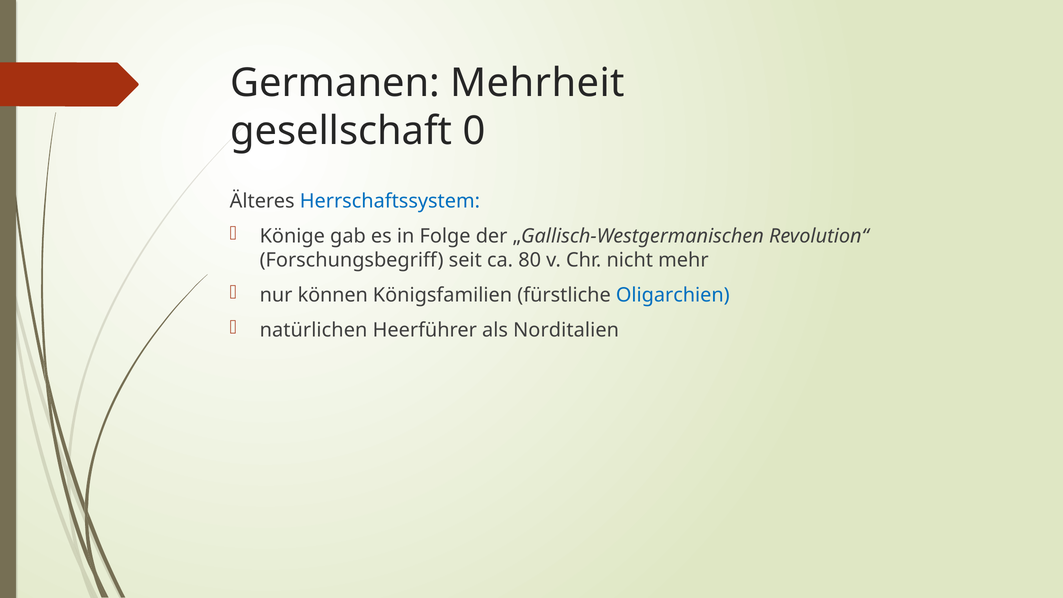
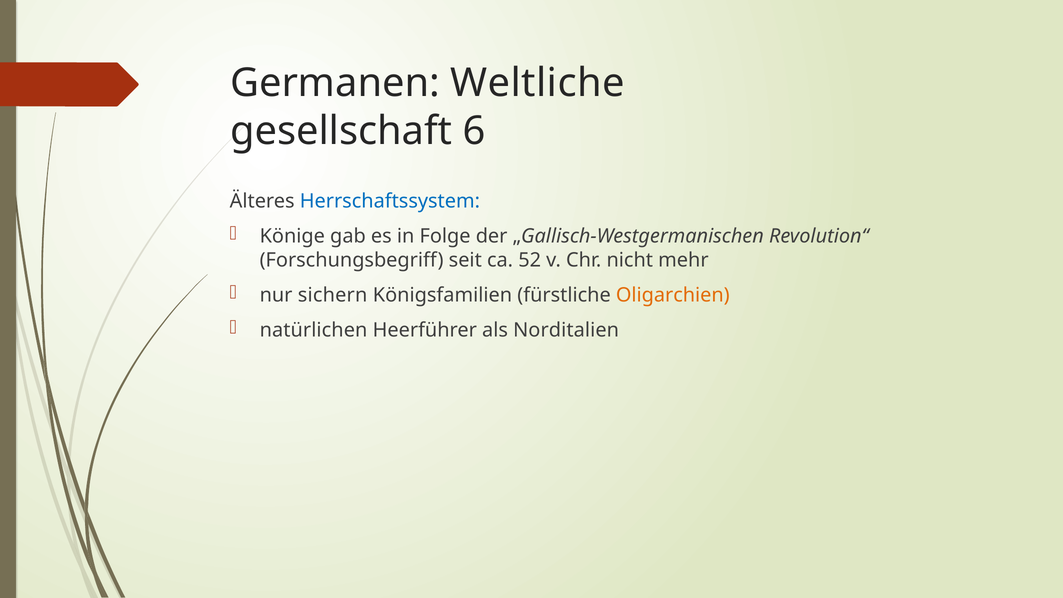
Mehrheit: Mehrheit -> Weltliche
0: 0 -> 6
80: 80 -> 52
können: können -> sichern
Oligarchien colour: blue -> orange
